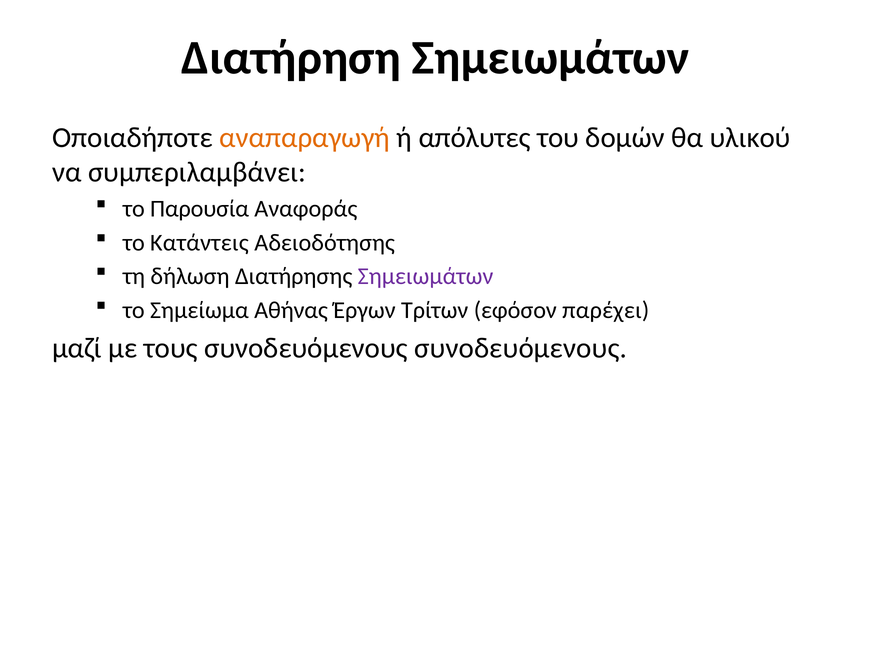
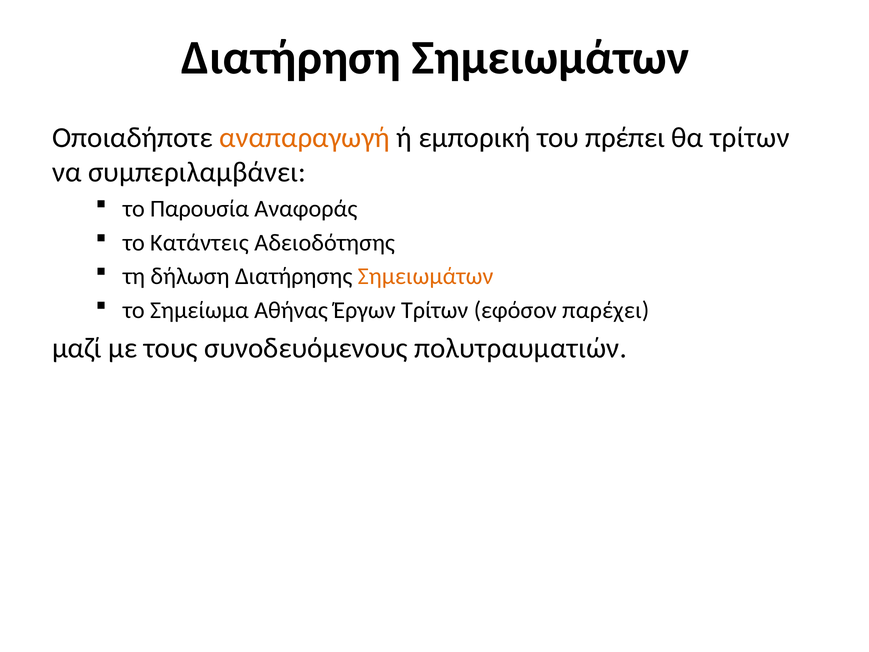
απόλυτες: απόλυτες -> εμπορική
δομών: δομών -> πρέπει
θα υλικού: υλικού -> τρίτων
Σημειωμάτων at (426, 276) colour: purple -> orange
συνοδευόμενους συνοδευόμενους: συνοδευόμενους -> πολυτραυματιών
